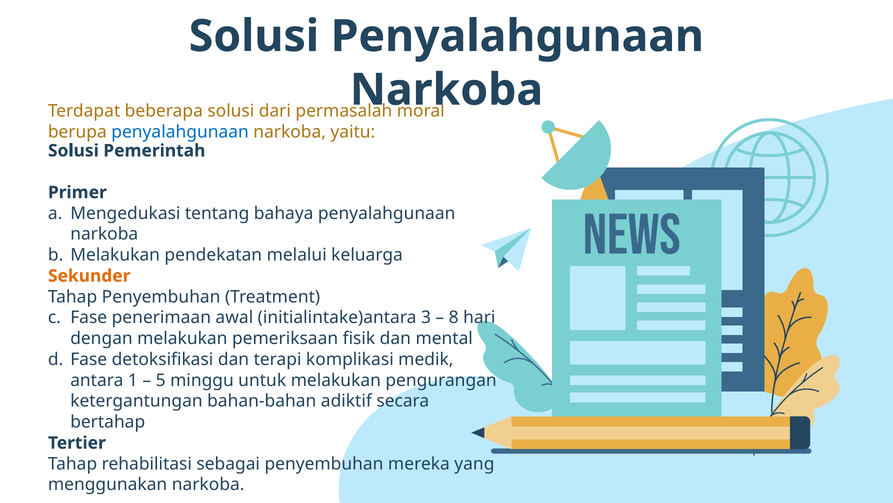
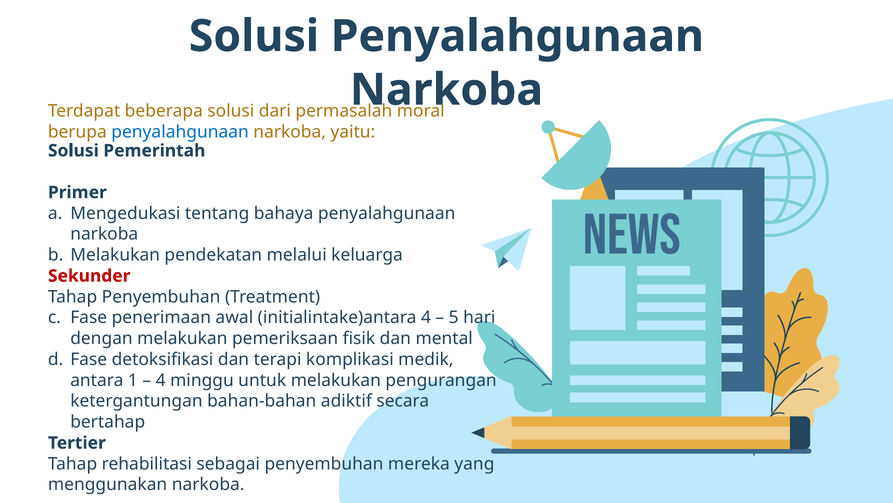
Sekunder colour: orange -> red
initialintake)antara 3: 3 -> 4
8: 8 -> 5
5 at (161, 380): 5 -> 4
